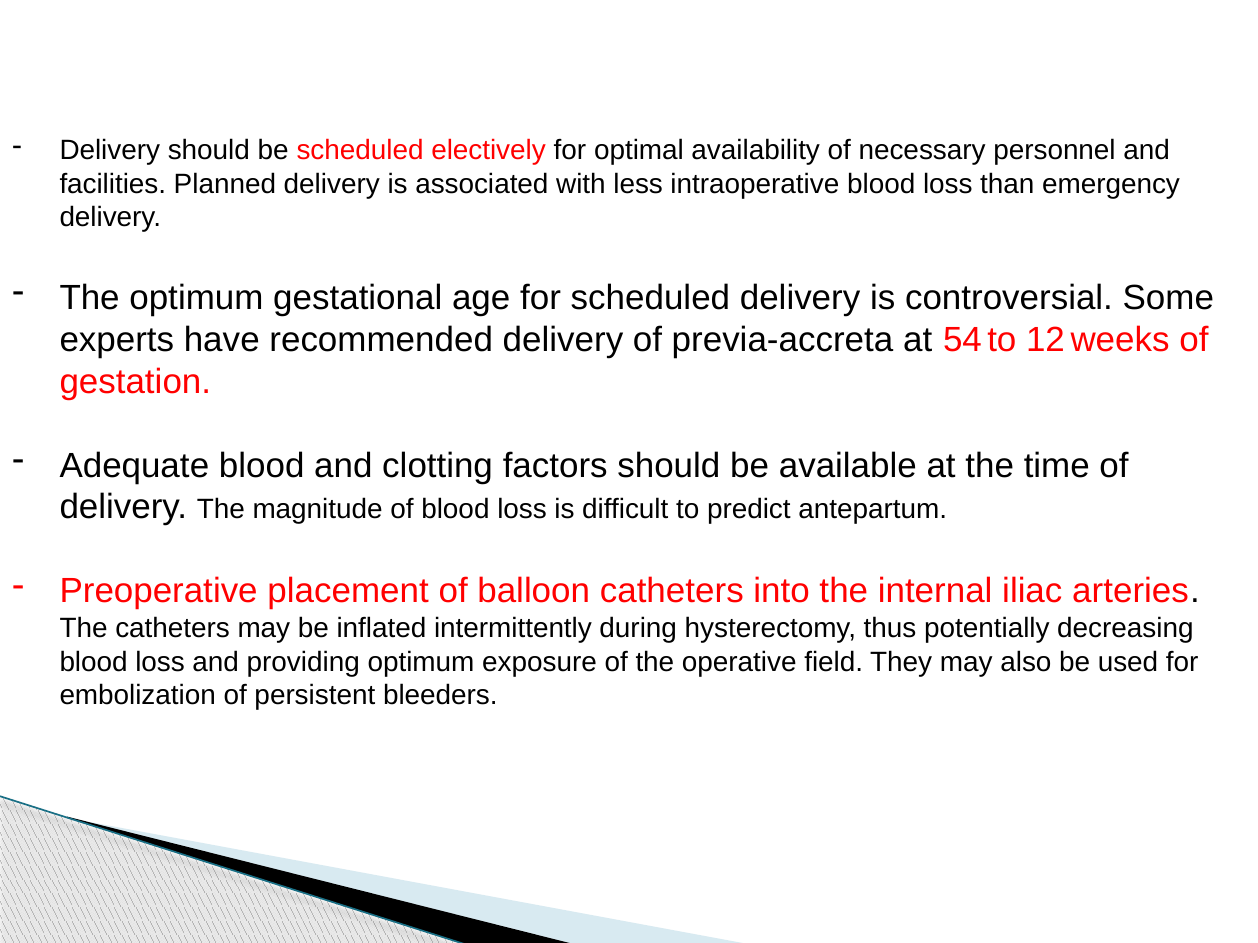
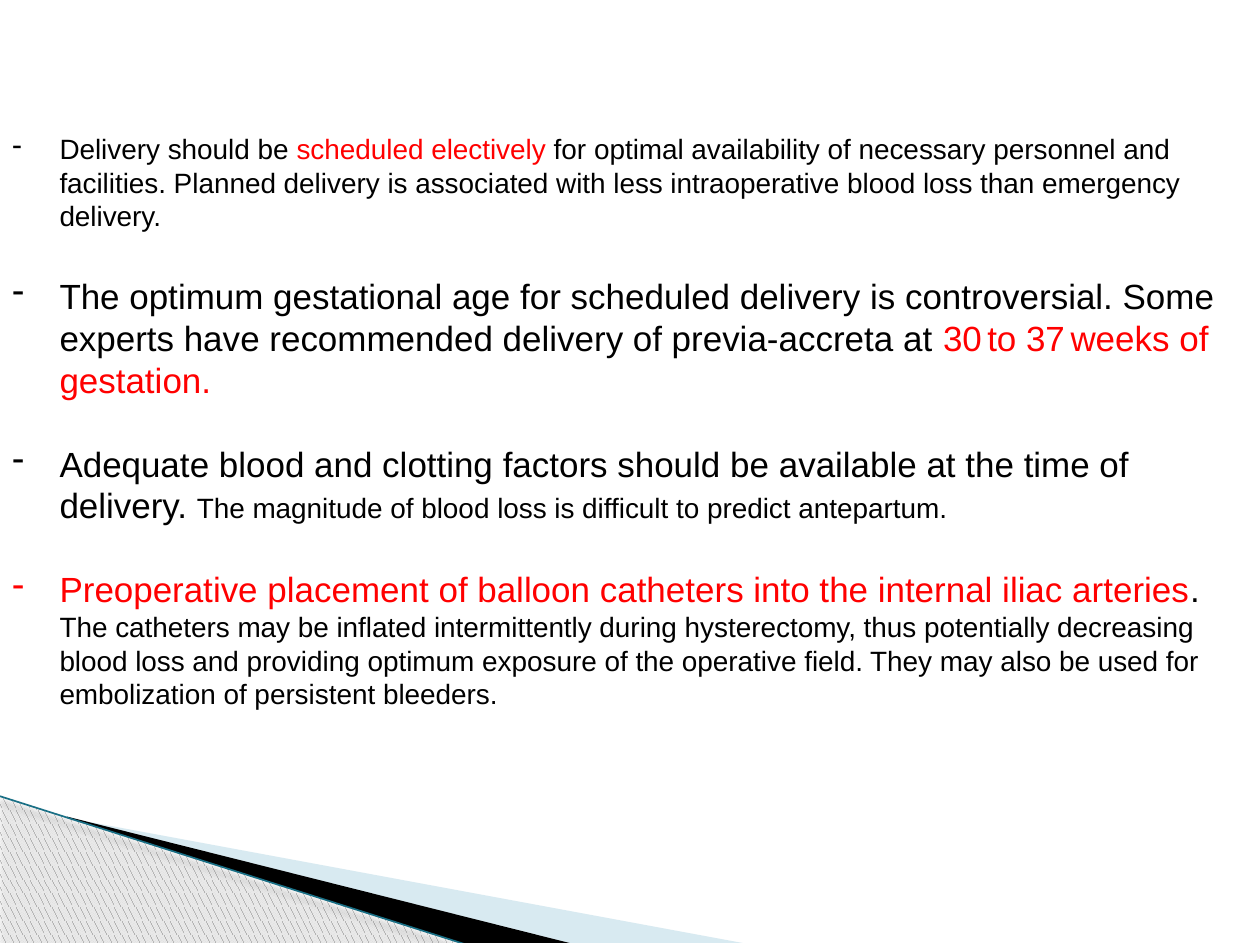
54: 54 -> 30
12: 12 -> 37
